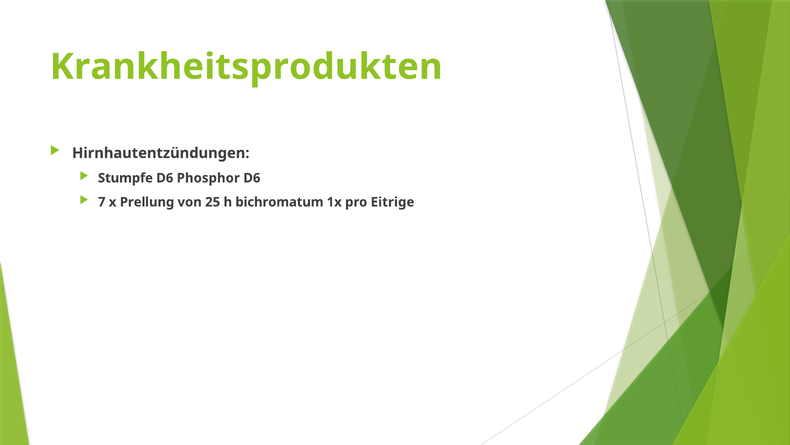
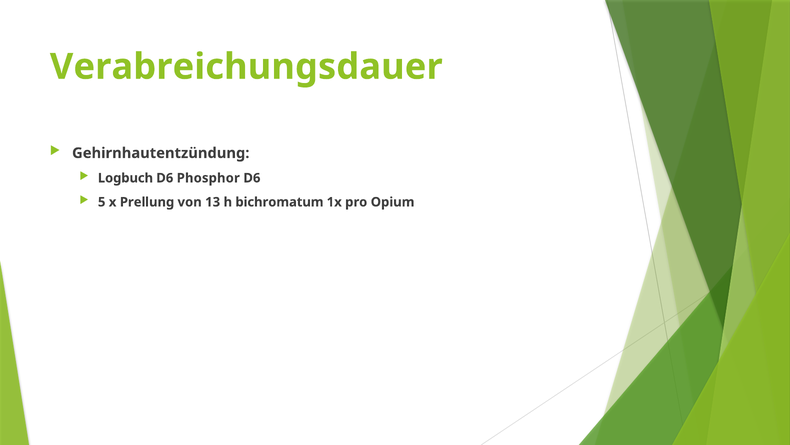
Krankheitsprodukten: Krankheitsprodukten -> Verabreichungsdauer
Hirnhautentzündungen: Hirnhautentzündungen -> Gehirnhautentzündung
Stumpfe: Stumpfe -> Logbuch
7: 7 -> 5
25: 25 -> 13
Eitrige: Eitrige -> Opium
